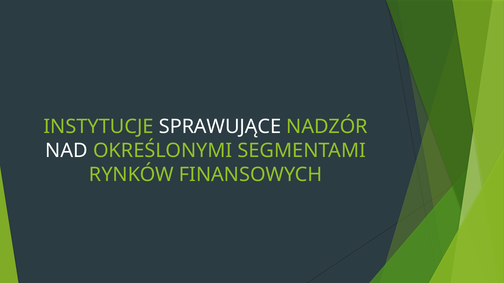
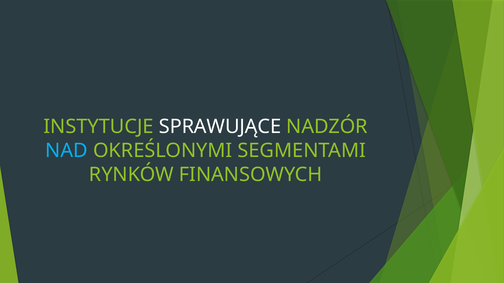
NAD colour: white -> light blue
